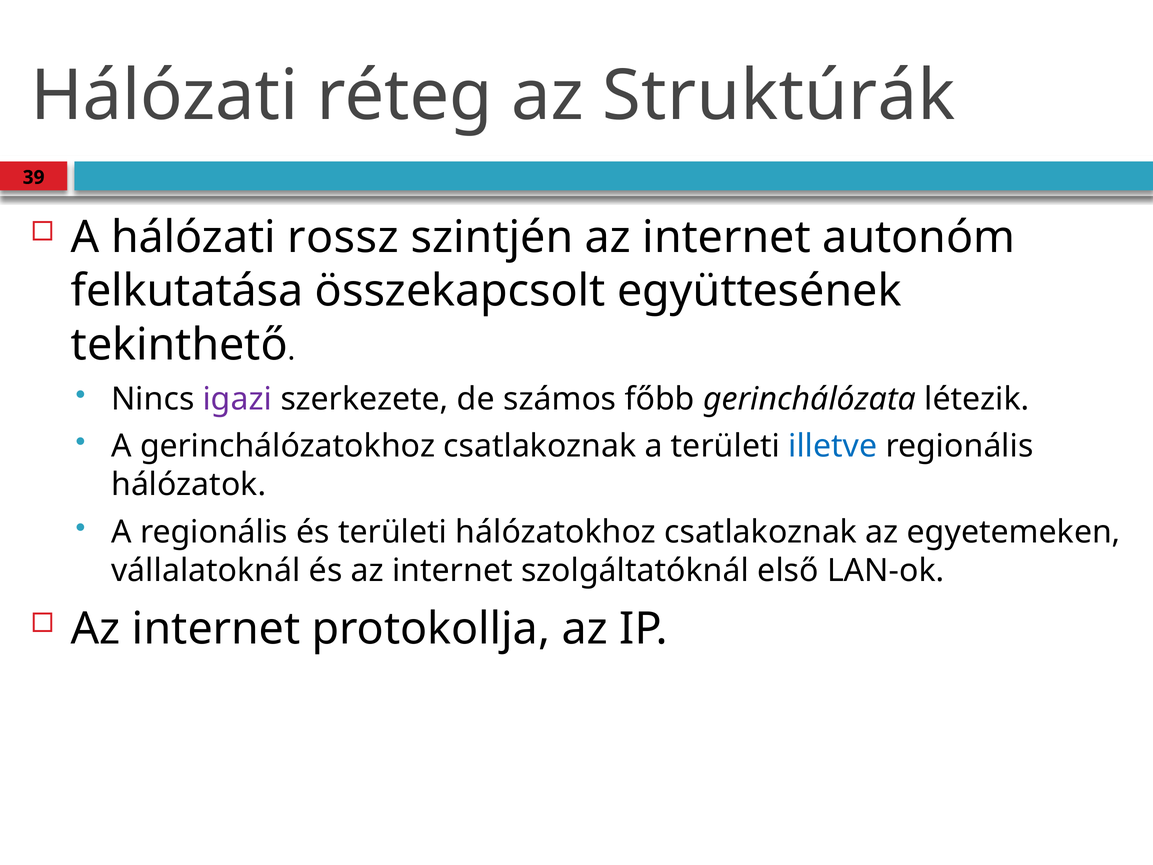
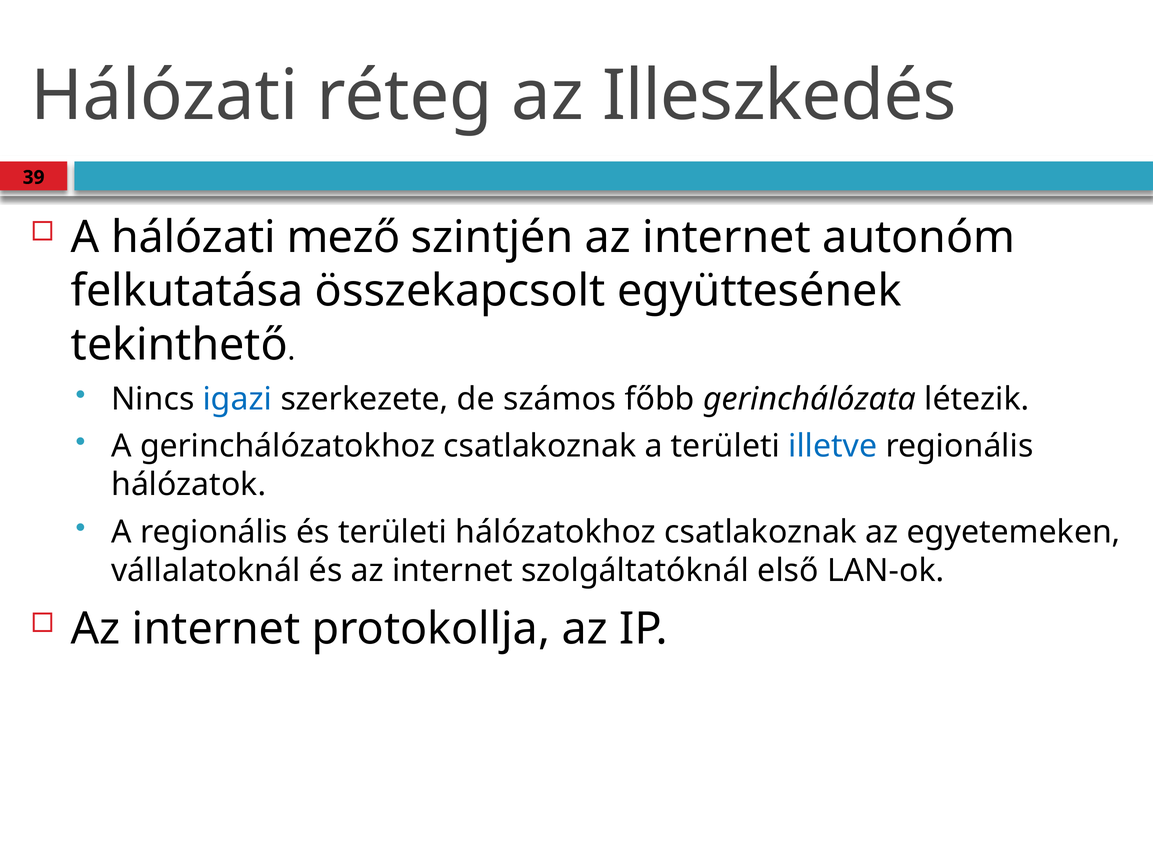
Struktúrák: Struktúrák -> Illeszkedés
rossz: rossz -> mező
igazi colour: purple -> blue
